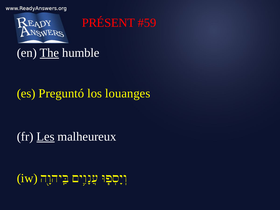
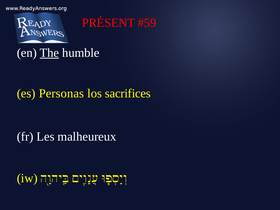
Preguntó: Preguntó -> Personas
louanges: louanges -> sacrifices
Les underline: present -> none
